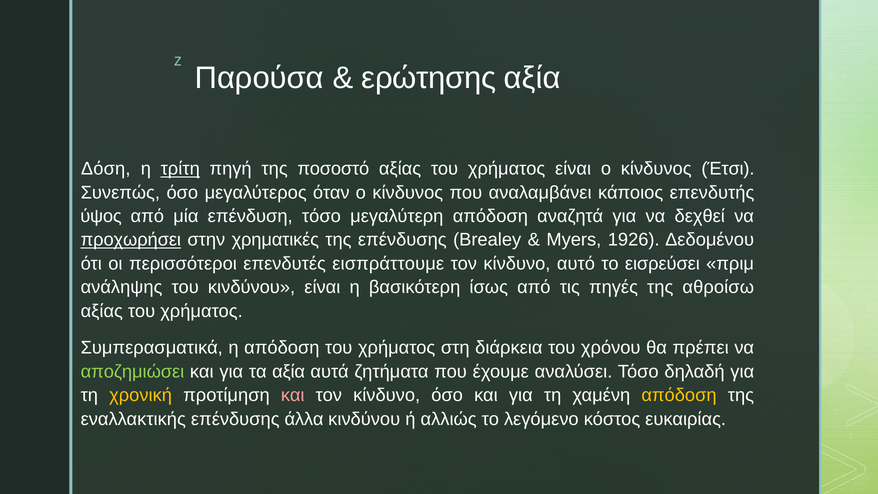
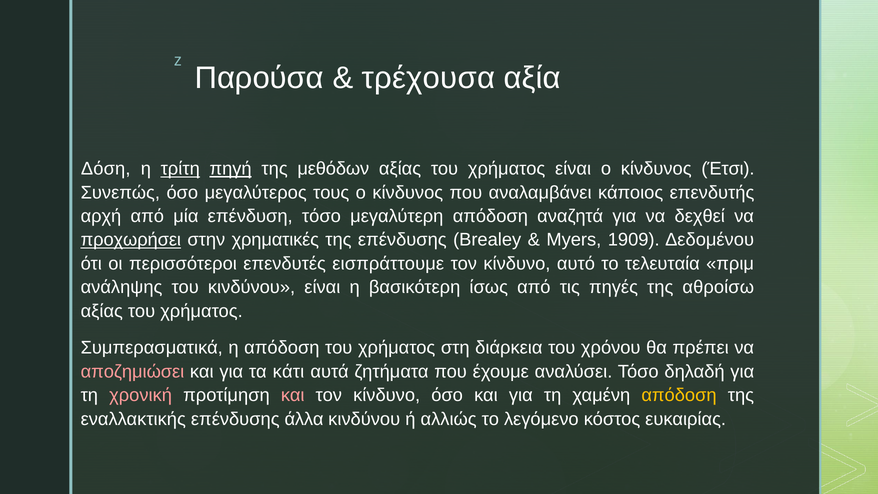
ερώτησης: ερώτησης -> τρέχουσα
πηγή underline: none -> present
ποσοστό: ποσοστό -> μεθόδων
όταν: όταν -> τους
ύψος: ύψος -> αρχή
1926: 1926 -> 1909
εισρεύσει: εισρεύσει -> τελευταία
αποζημιώσει colour: light green -> pink
τα αξία: αξία -> κάτι
χρονική colour: yellow -> pink
